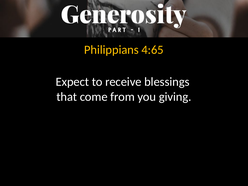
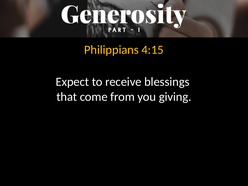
4:65: 4:65 -> 4:15
